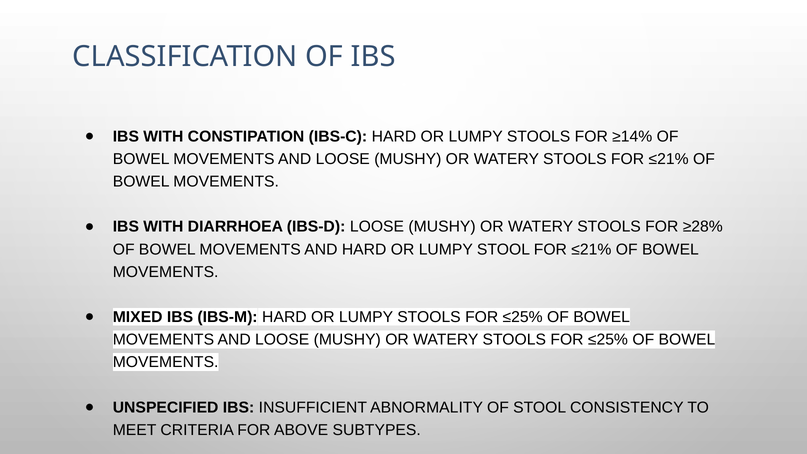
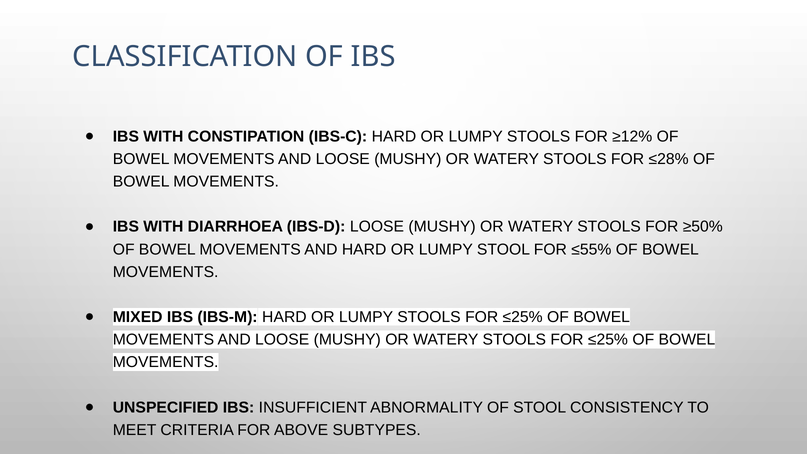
≥14%: ≥14% -> ≥12%
STOOLS FOR ≤21%: ≤21% -> ≤28%
≥28%: ≥28% -> ≥50%
STOOL FOR ≤21%: ≤21% -> ≤55%
